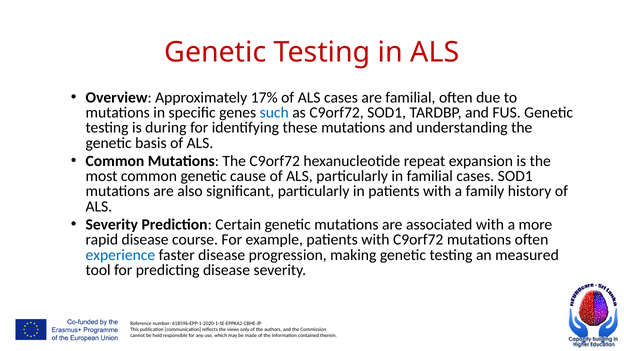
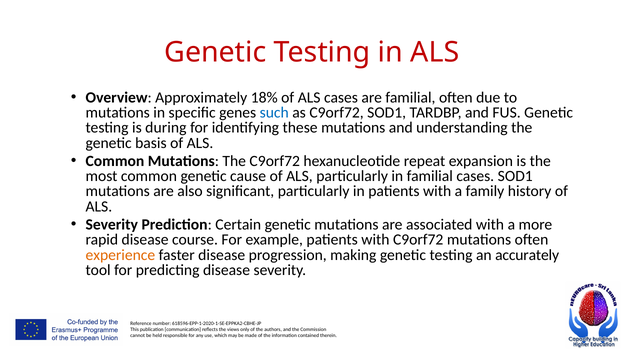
17%: 17% -> 18%
experience colour: blue -> orange
measured: measured -> accurately
